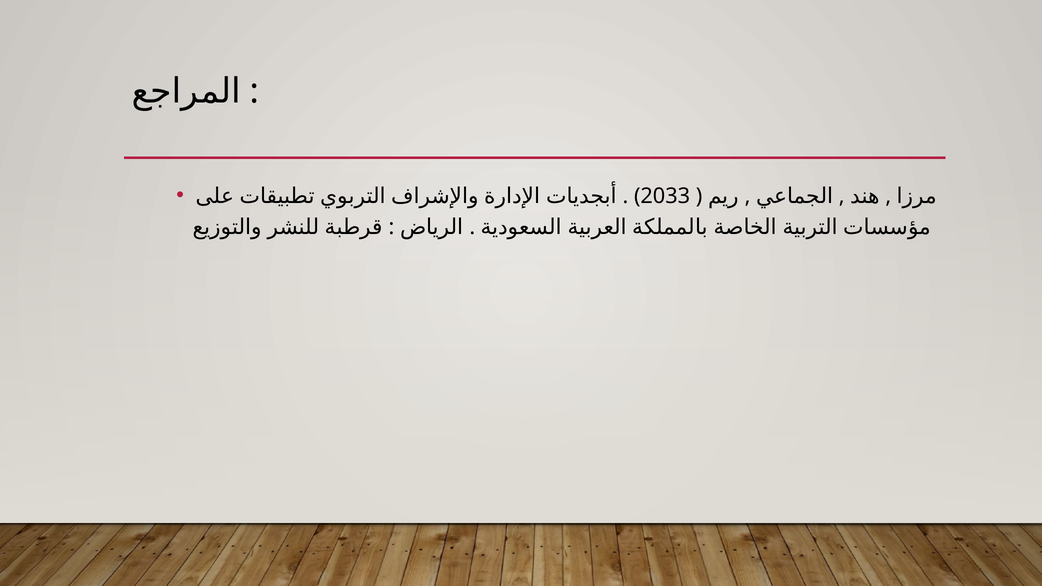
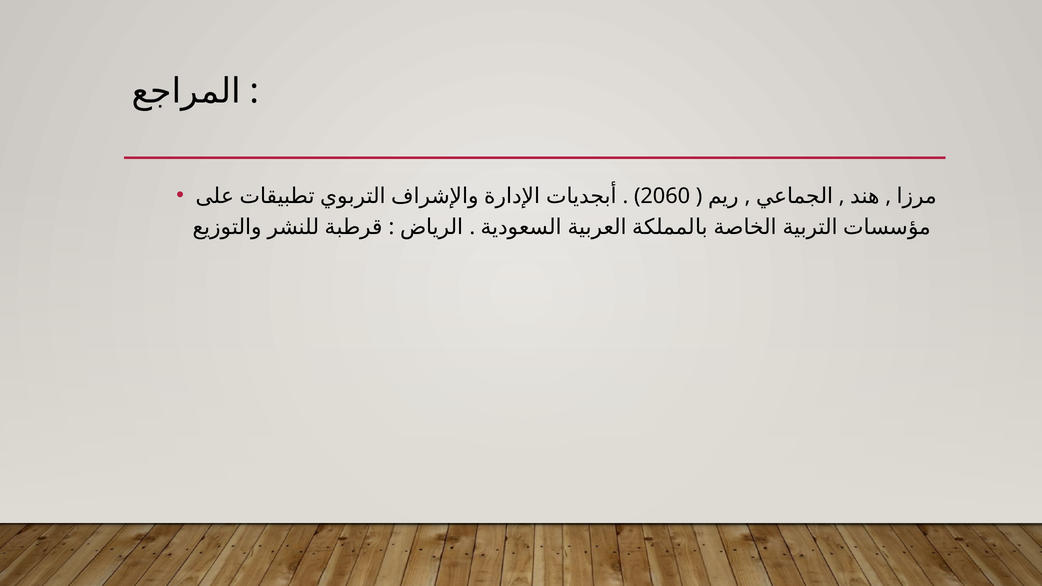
2033: 2033 -> 2060
